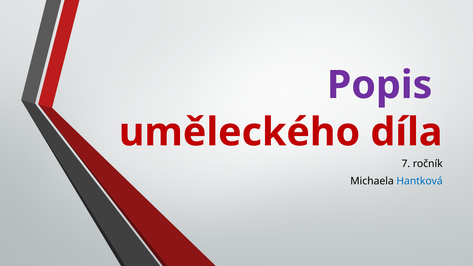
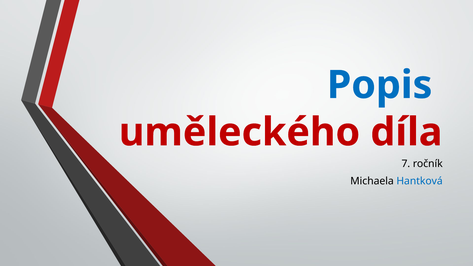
Popis colour: purple -> blue
